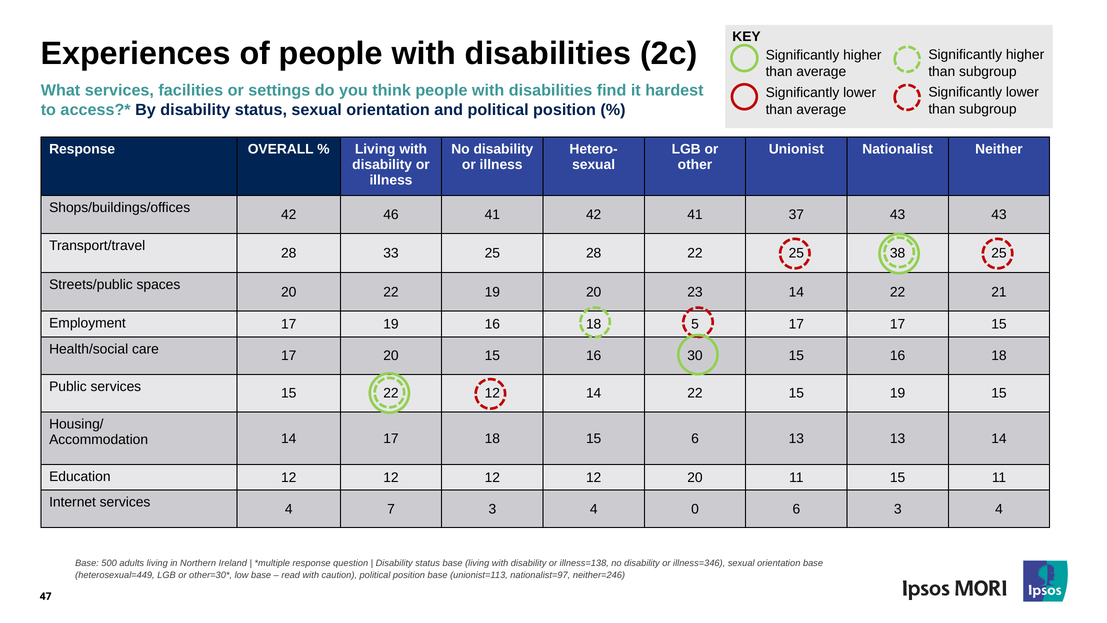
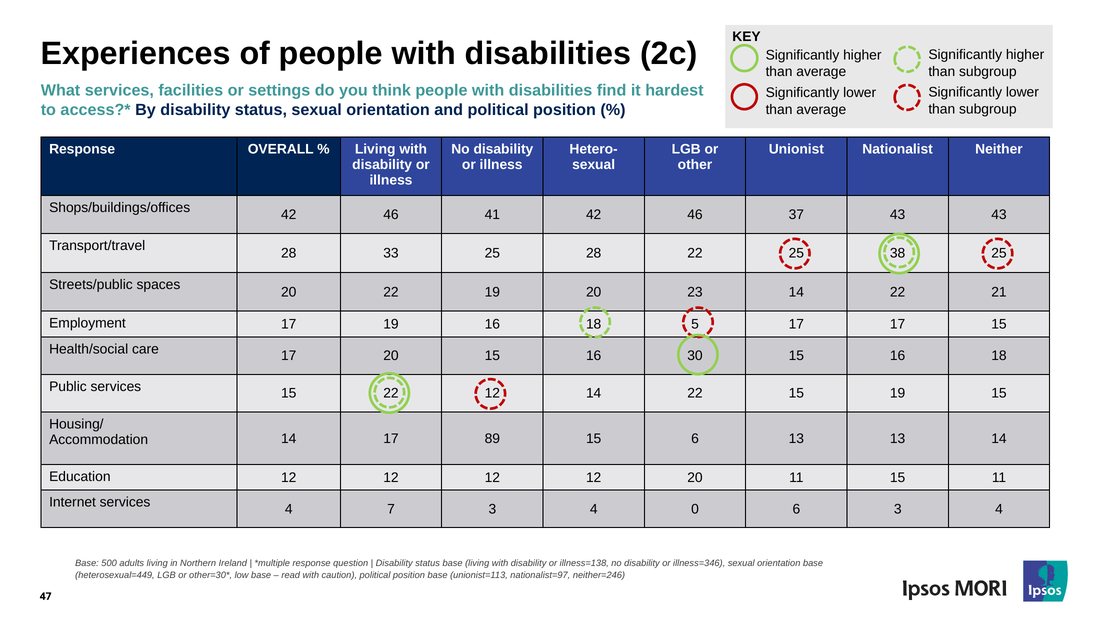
41 42 41: 41 -> 46
17 18: 18 -> 89
